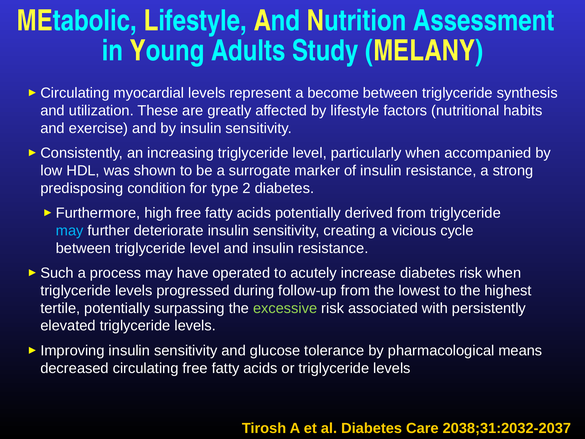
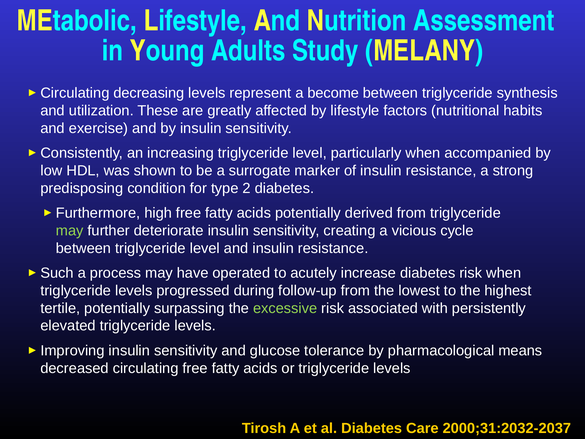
myocardial: myocardial -> decreasing
may at (70, 231) colour: light blue -> light green
2038;31:2032-2037: 2038;31:2032-2037 -> 2000;31:2032-2037
